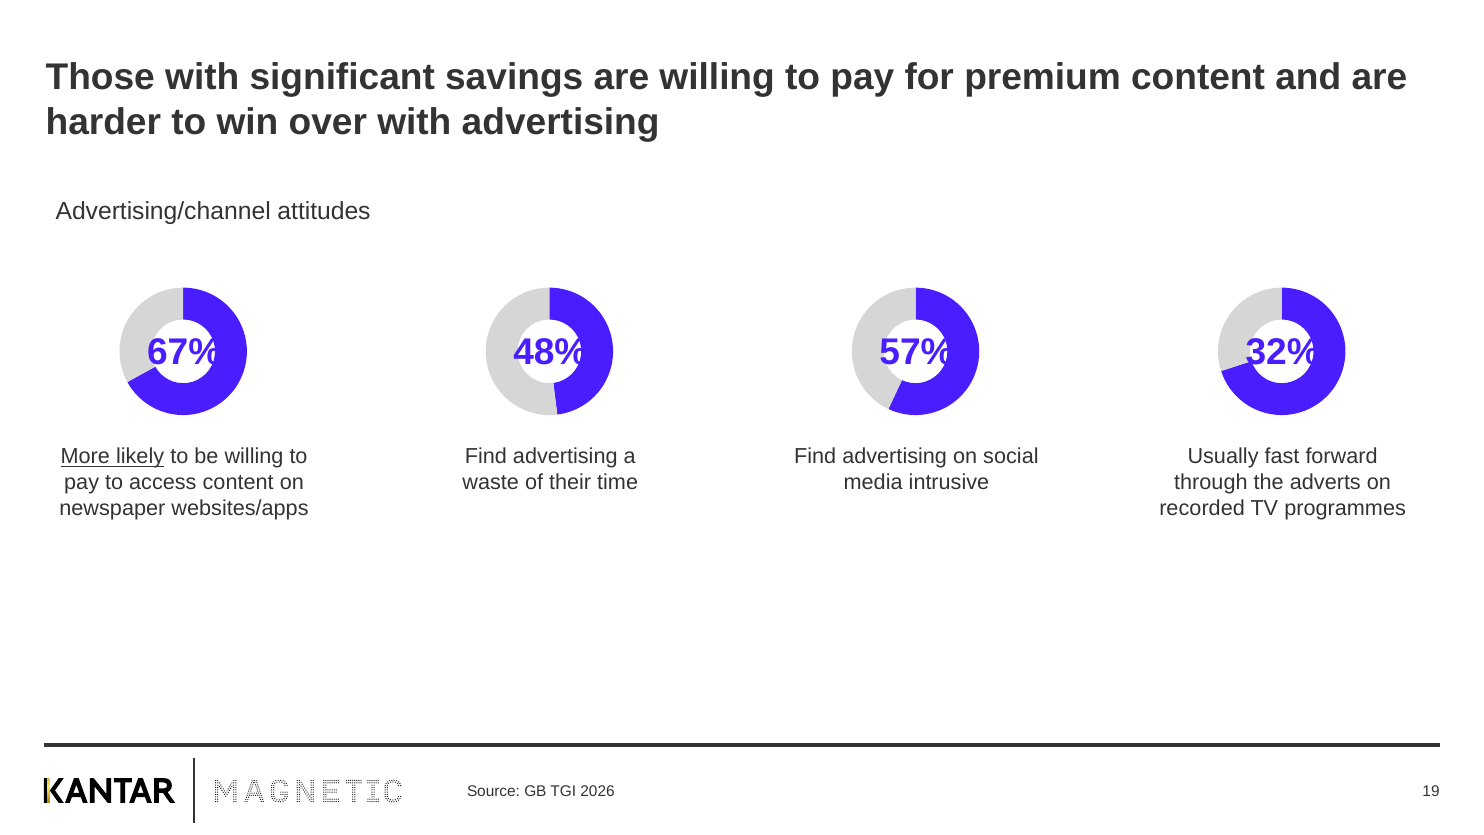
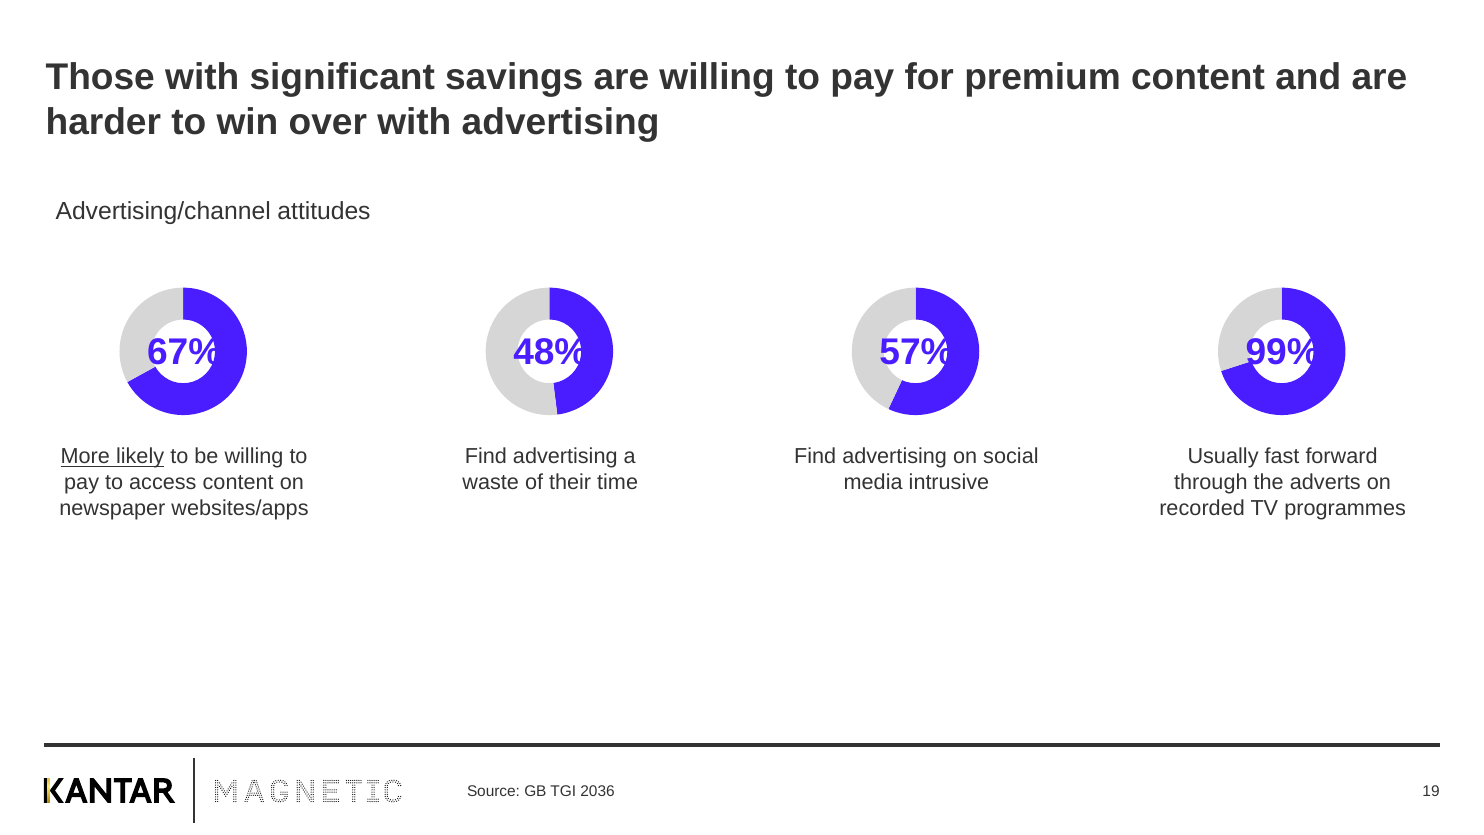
32%: 32% -> 99%
2026: 2026 -> 2036
